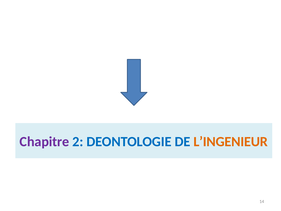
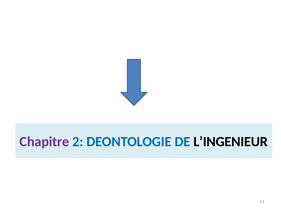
L’INGENIEUR colour: orange -> black
